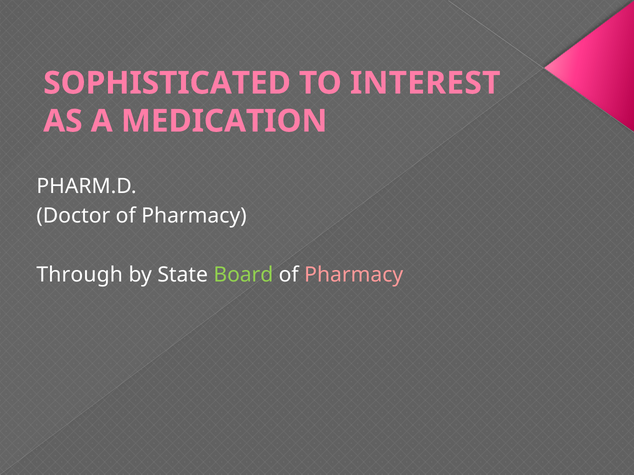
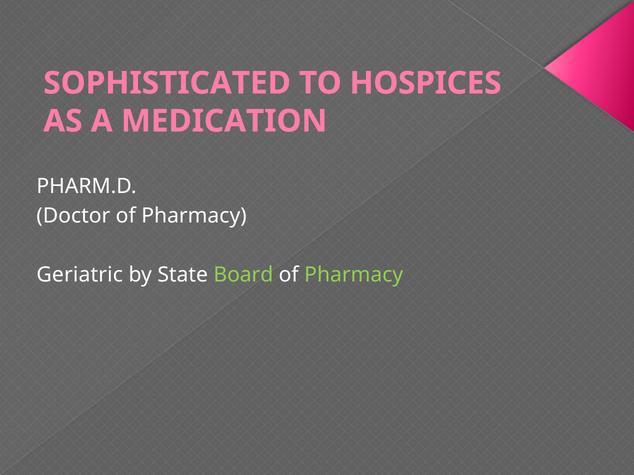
INTEREST: INTEREST -> HOSPICES
Through: Through -> Geriatric
Pharmacy at (354, 275) colour: pink -> light green
